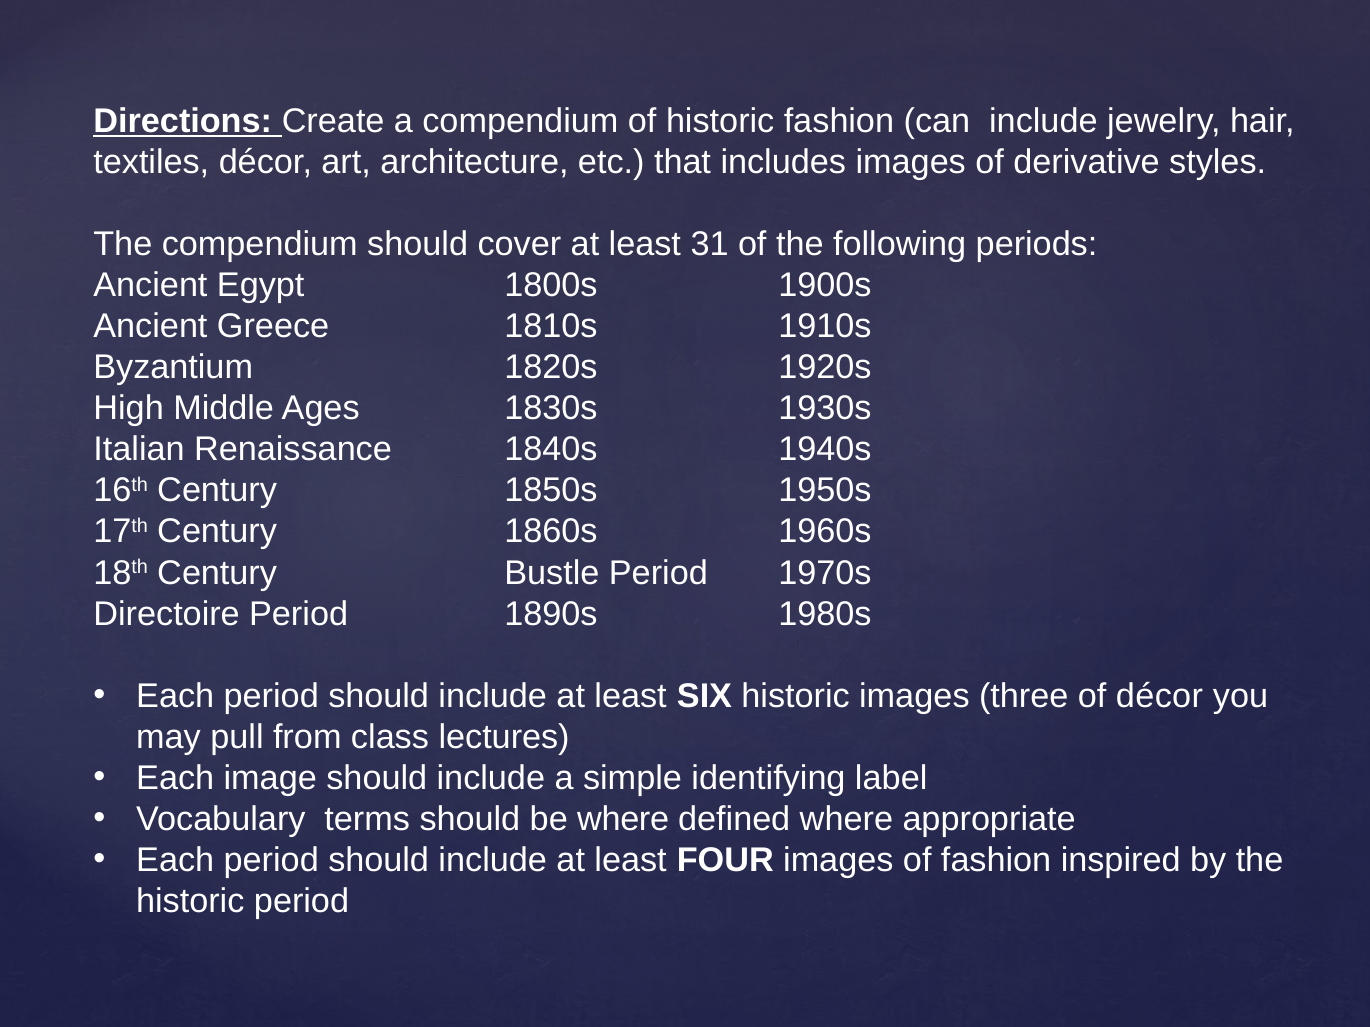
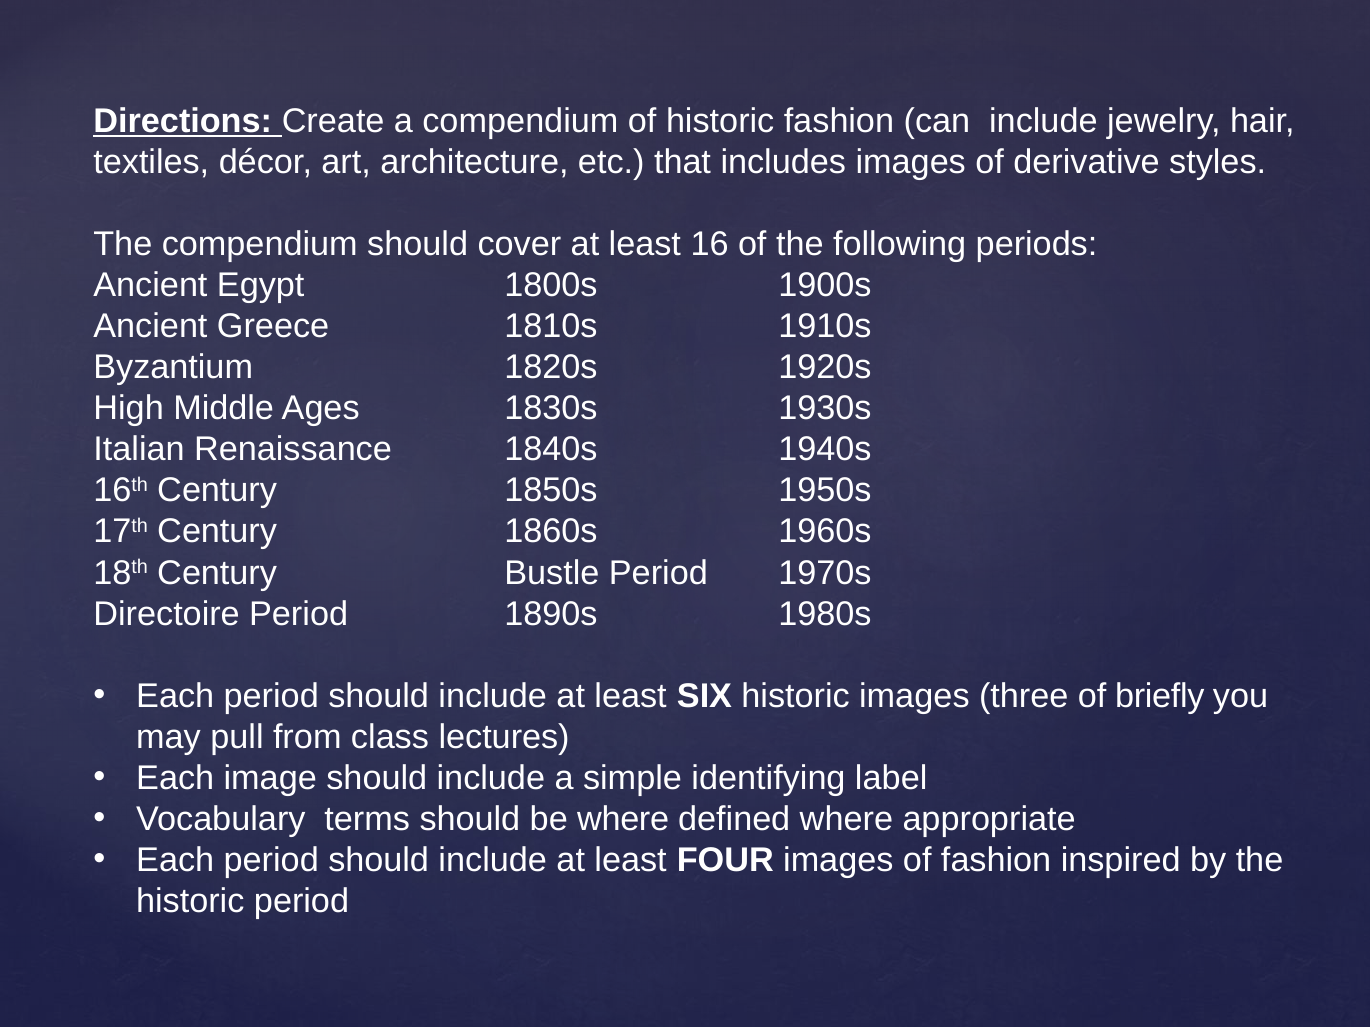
31: 31 -> 16
of décor: décor -> briefly
